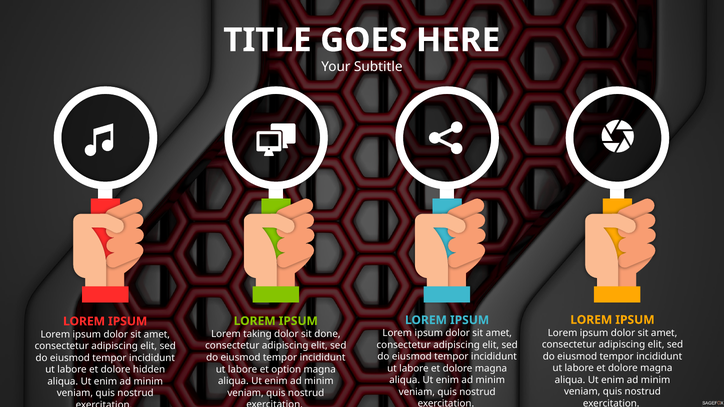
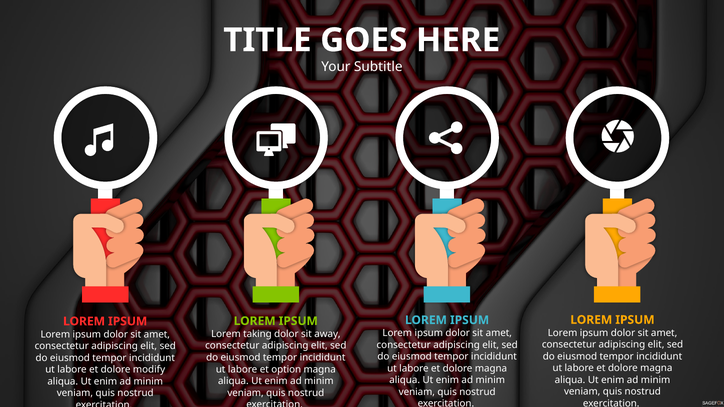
done: done -> away
hidden: hidden -> modify
